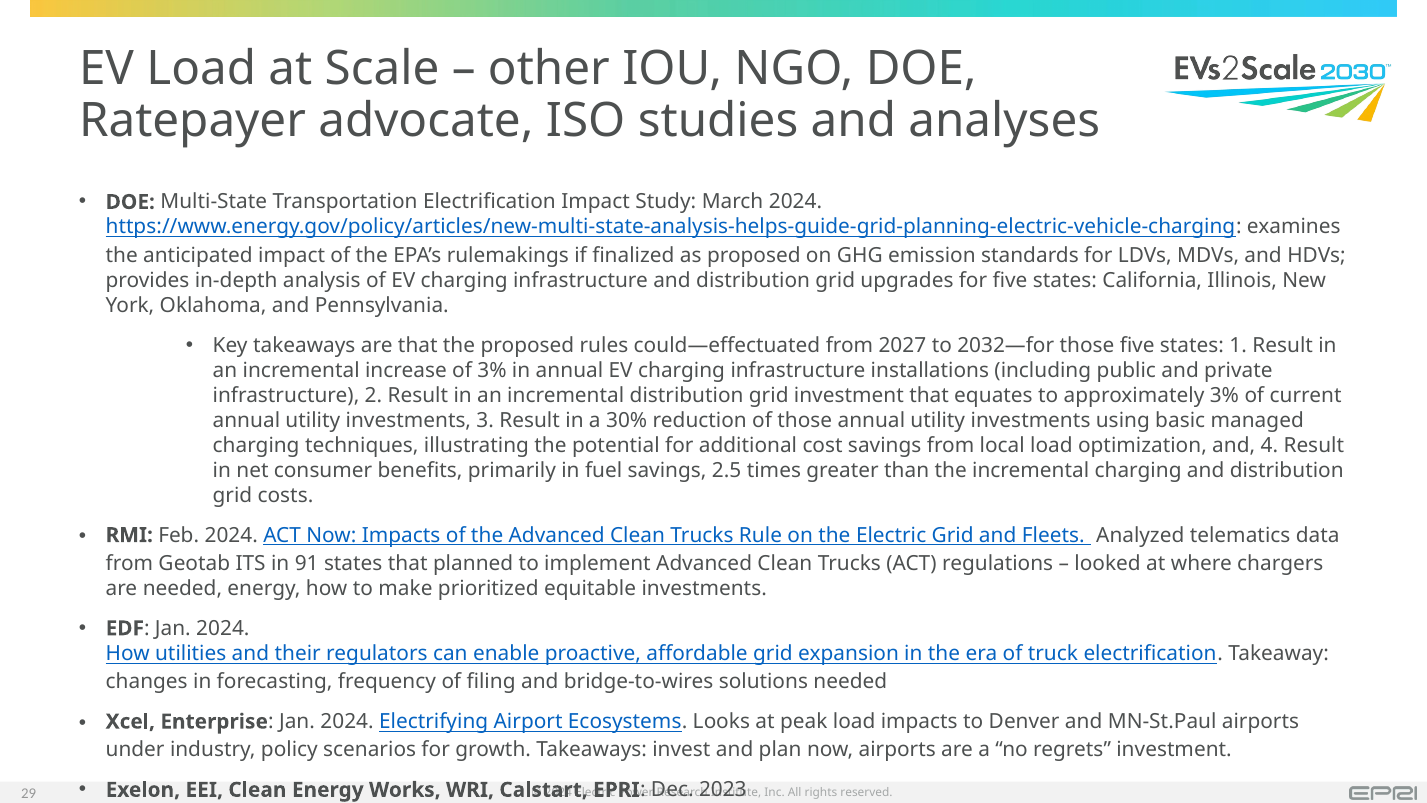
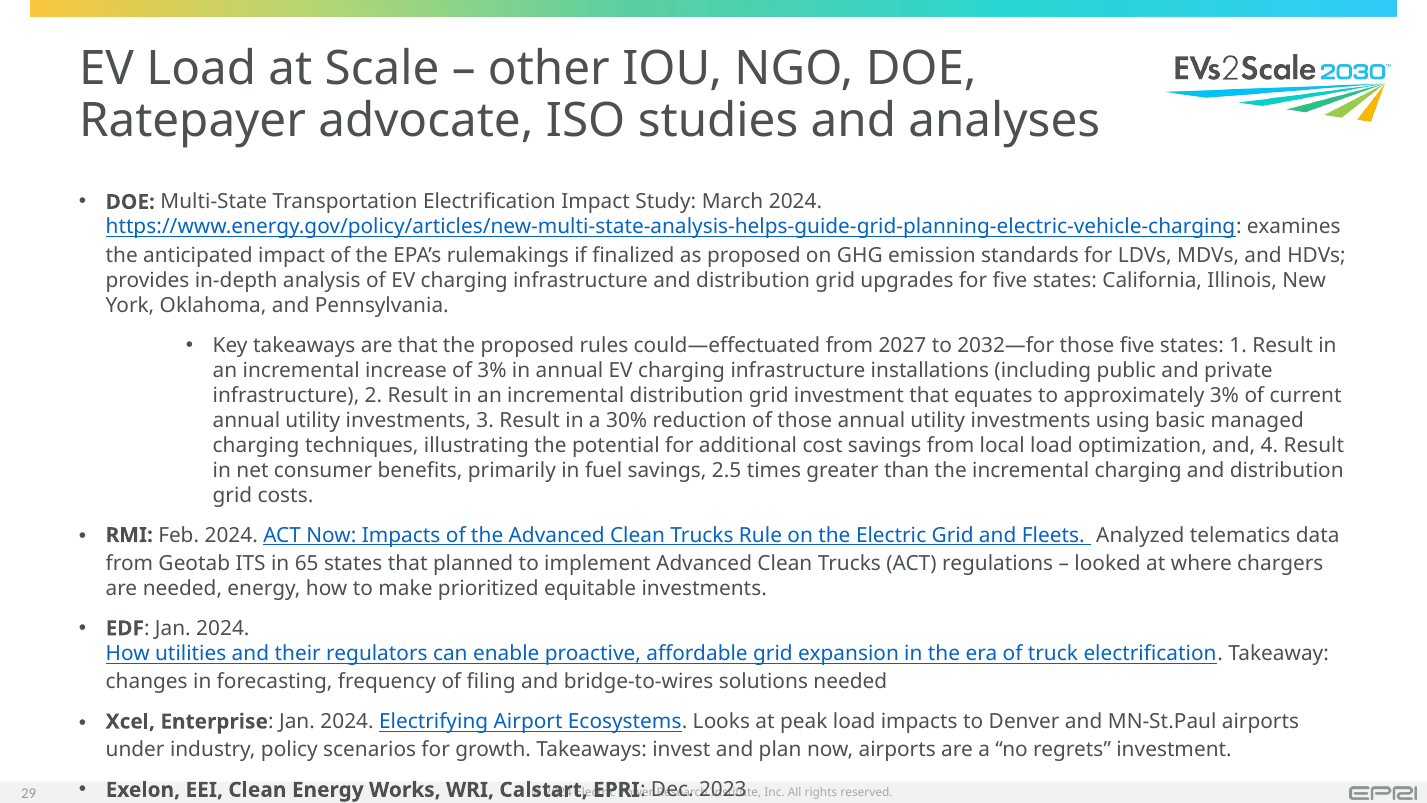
91: 91 -> 65
